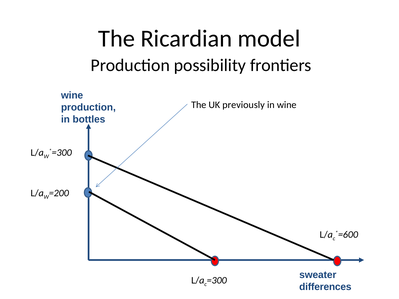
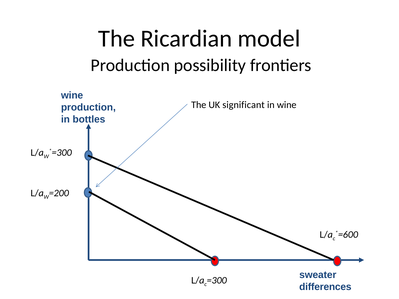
previously: previously -> significant
